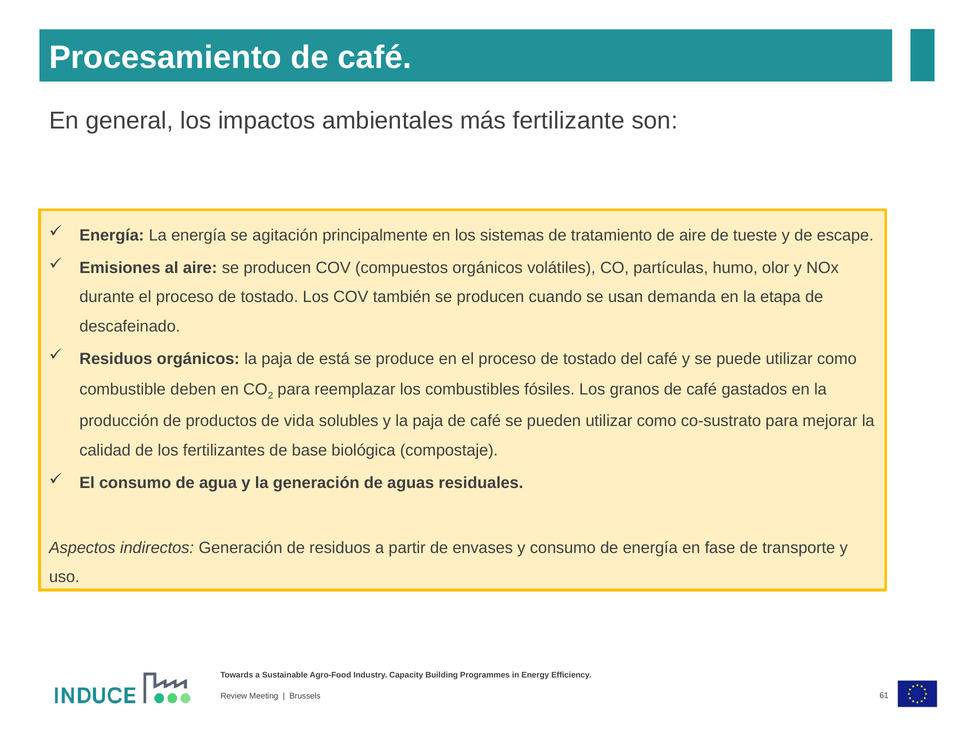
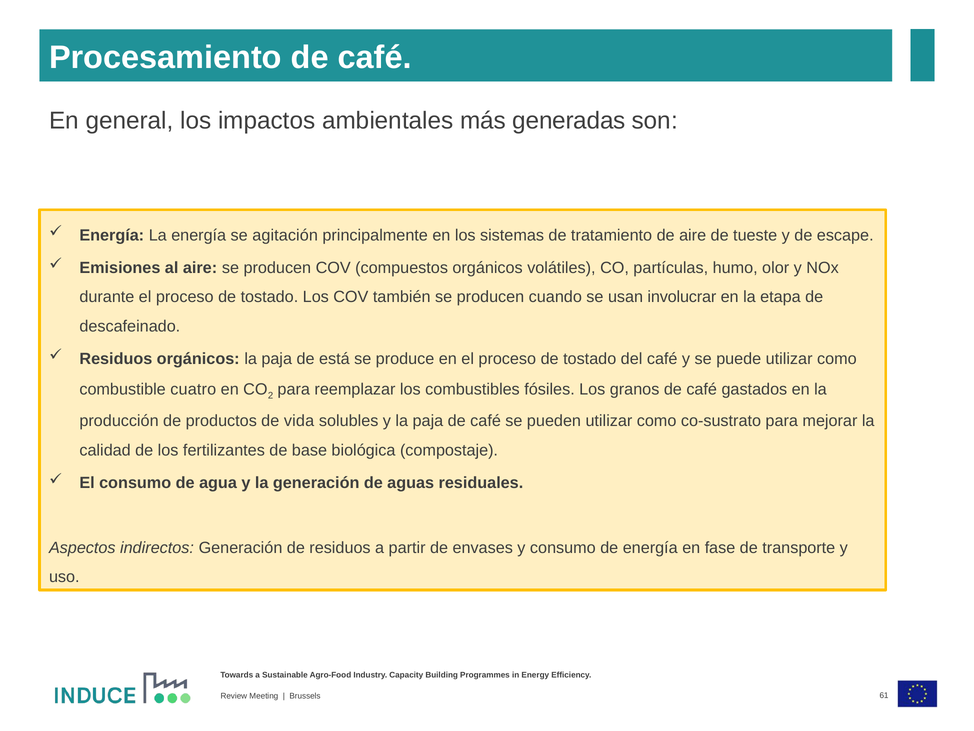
fertilizante: fertilizante -> generadas
demanda: demanda -> involucrar
deben: deben -> cuatro
